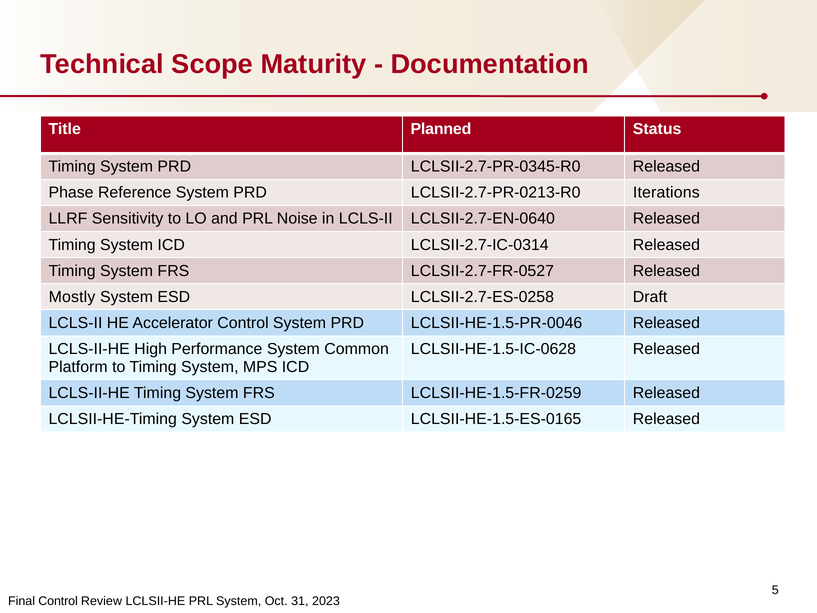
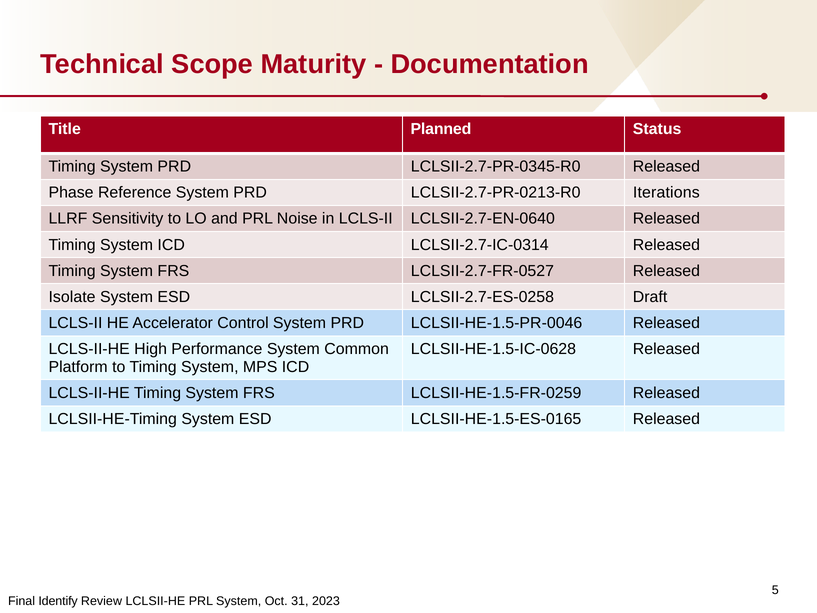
Mostly: Mostly -> Isolate
Final Control: Control -> Identify
